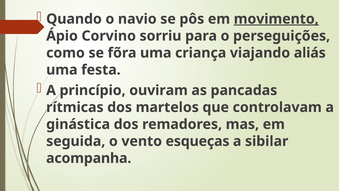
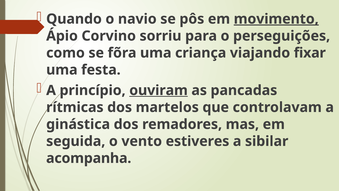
aliás: aliás -> fixar
ouviram underline: none -> present
esqueças: esqueças -> estiveres
